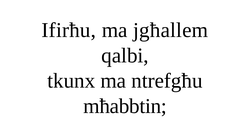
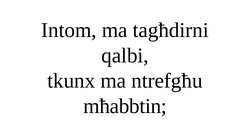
Ifirħu: Ifirħu -> Intom
jgħallem: jgħallem -> tagħdirni
